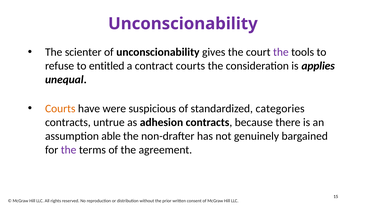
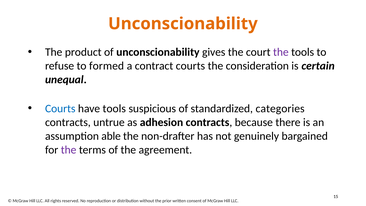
Unconscionability at (183, 24) colour: purple -> orange
scienter: scienter -> product
entitled: entitled -> formed
applies: applies -> certain
Courts at (60, 109) colour: orange -> blue
have were: were -> tools
